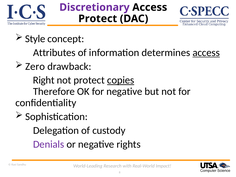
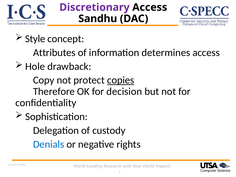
Protect at (98, 19): Protect -> Sandhu
access at (206, 53) underline: present -> none
Zero: Zero -> Hole
Right: Right -> Copy
for negative: negative -> decision
Denials colour: purple -> blue
